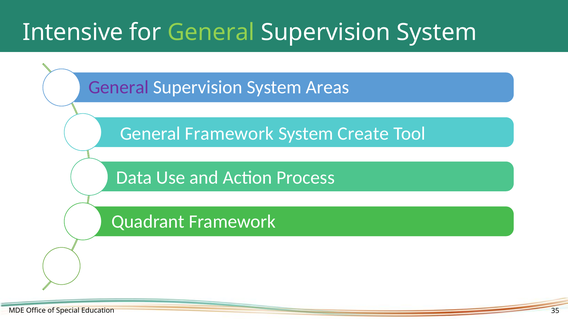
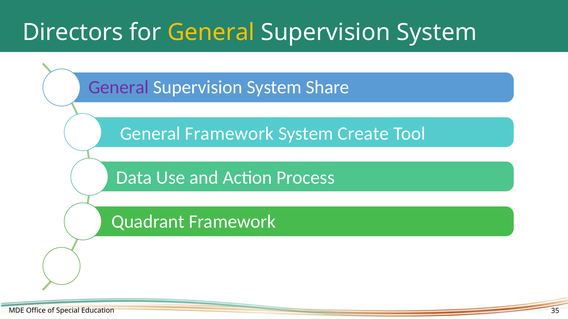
Intensive: Intensive -> Directors
General at (211, 32) colour: light green -> yellow
Areas: Areas -> Share
